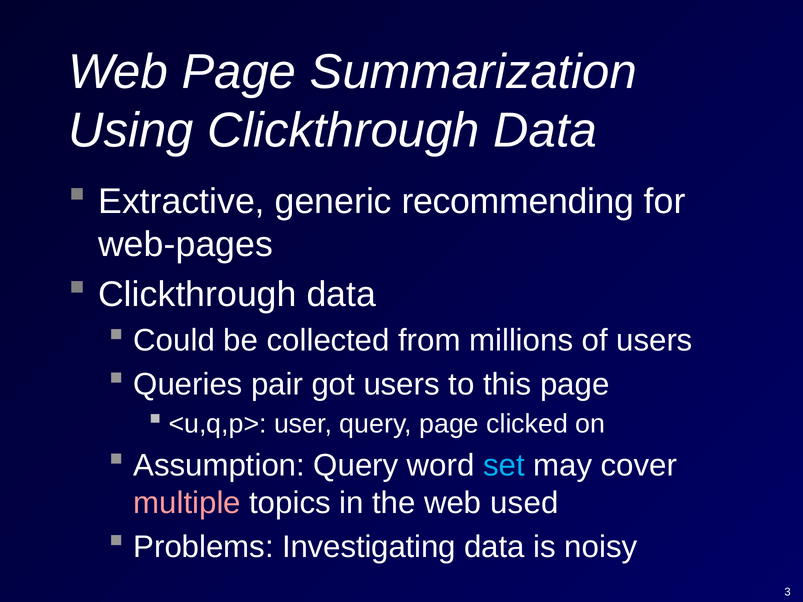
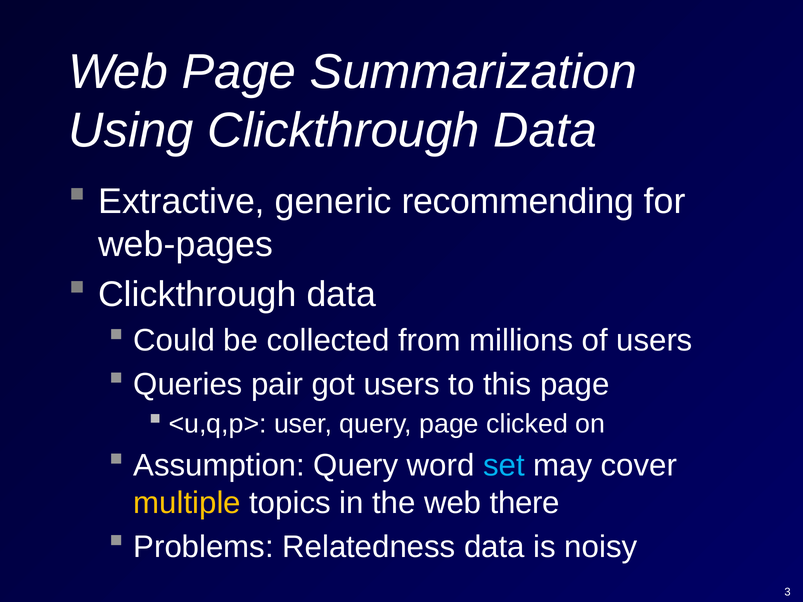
multiple colour: pink -> yellow
used: used -> there
Investigating: Investigating -> Relatedness
